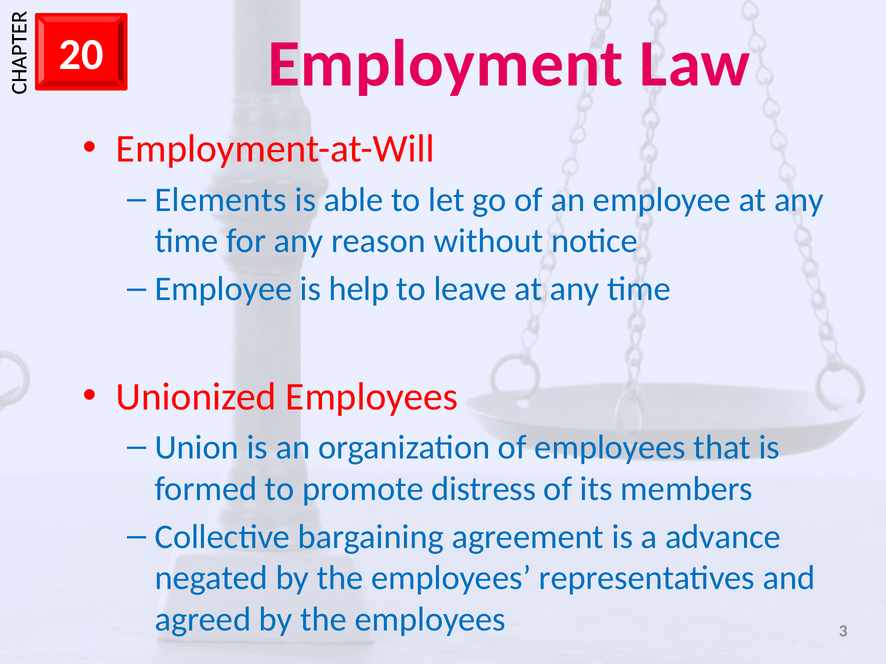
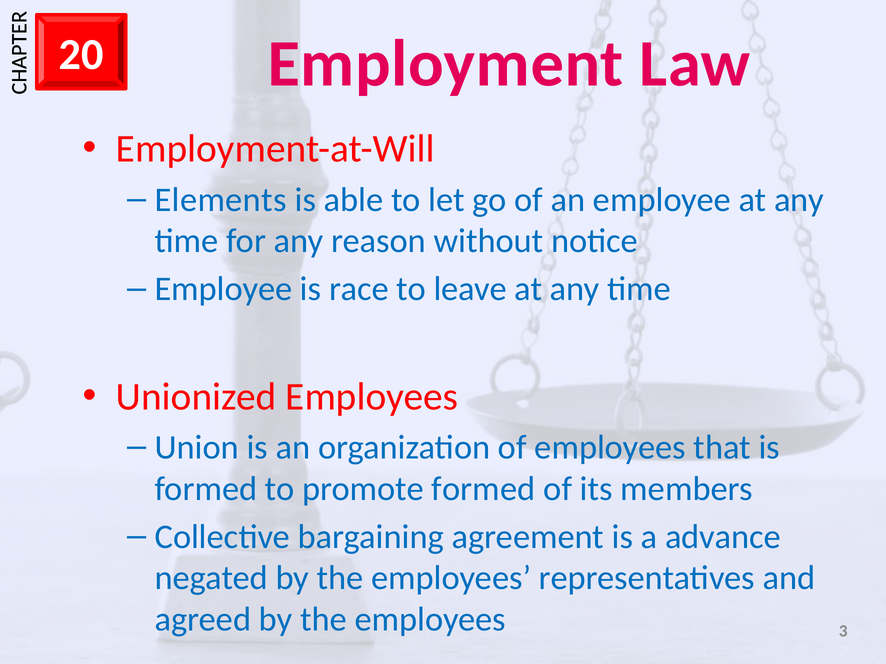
help: help -> race
promote distress: distress -> formed
